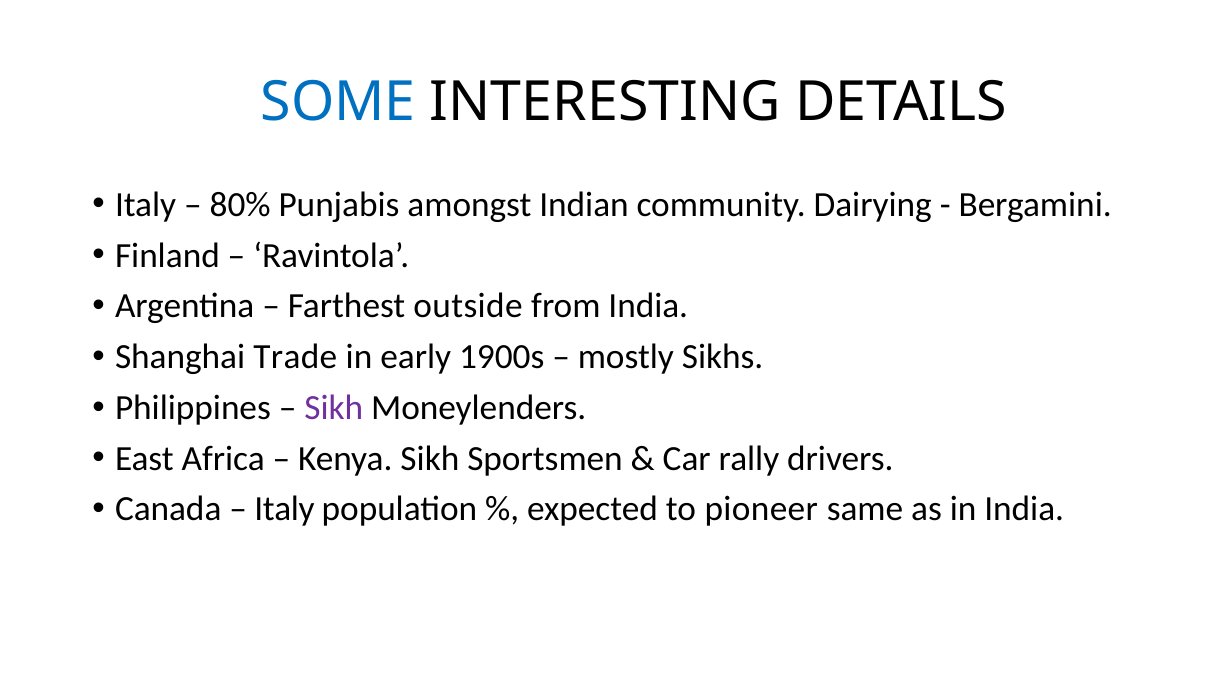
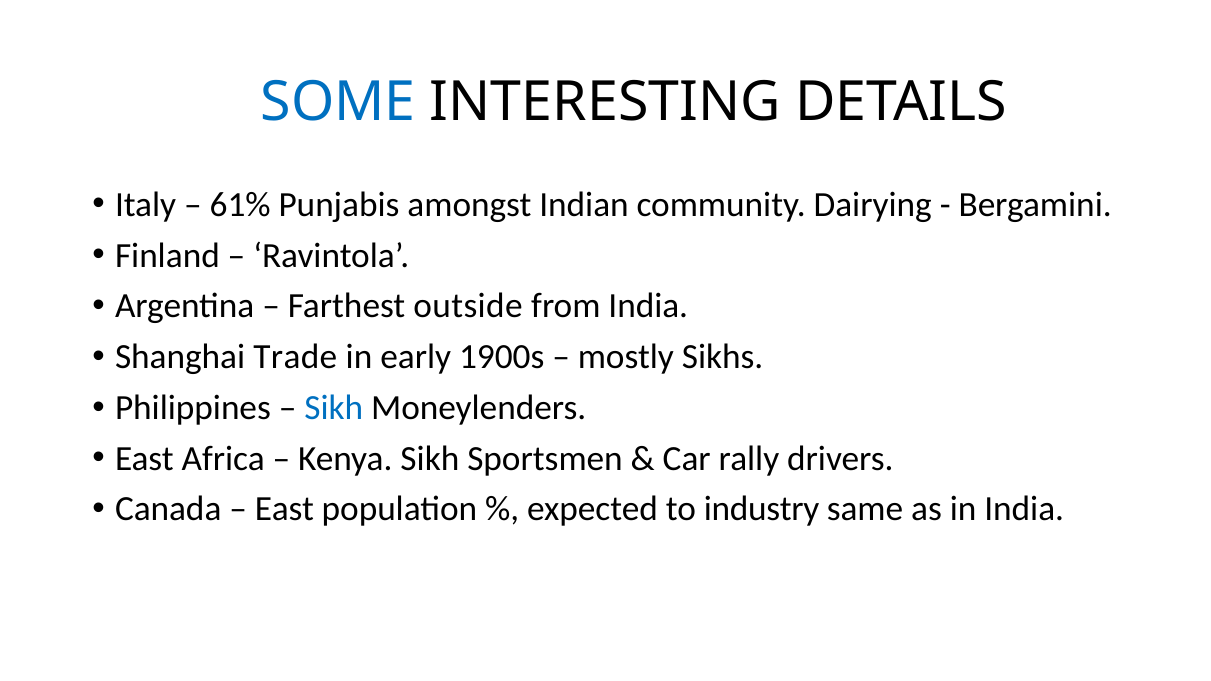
80%: 80% -> 61%
Sikh at (334, 408) colour: purple -> blue
Italy at (285, 509): Italy -> East
pioneer: pioneer -> industry
